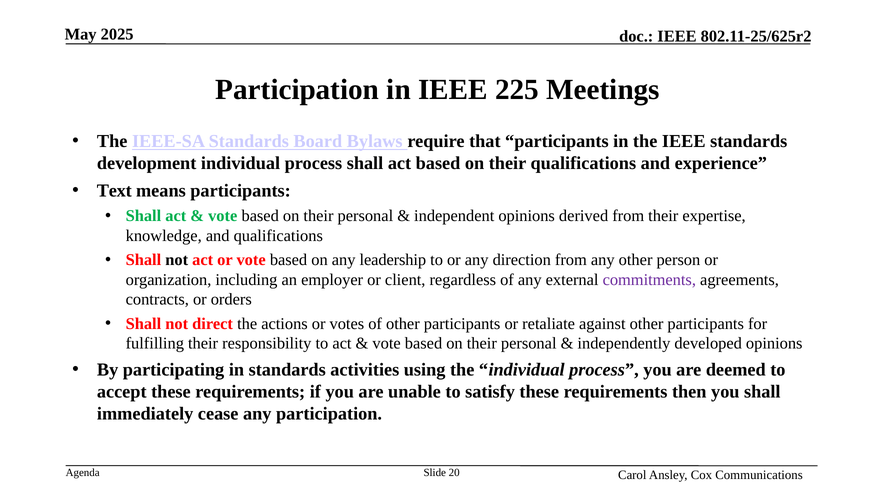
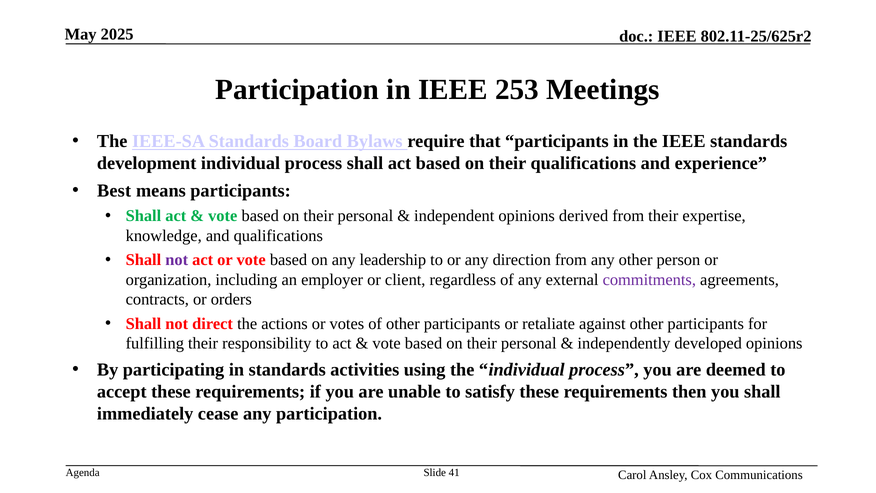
225: 225 -> 253
Text: Text -> Best
not at (177, 260) colour: black -> purple
20: 20 -> 41
